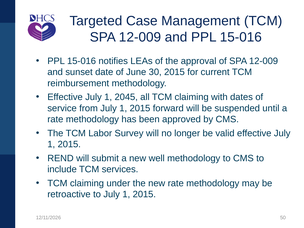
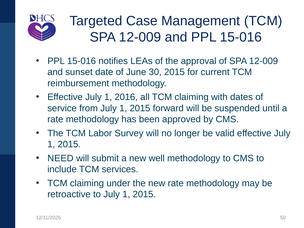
2045: 2045 -> 2016
REND: REND -> NEED
